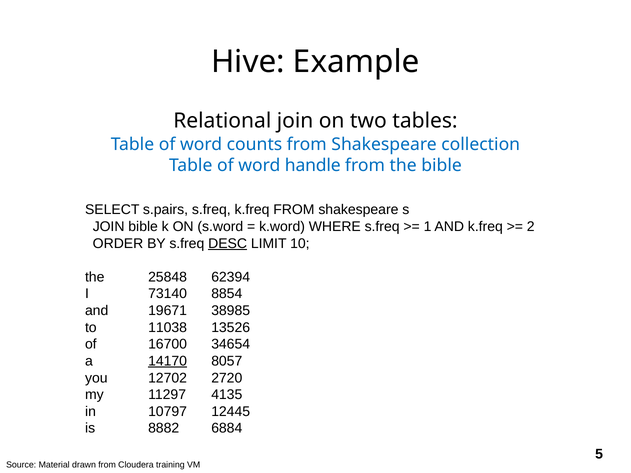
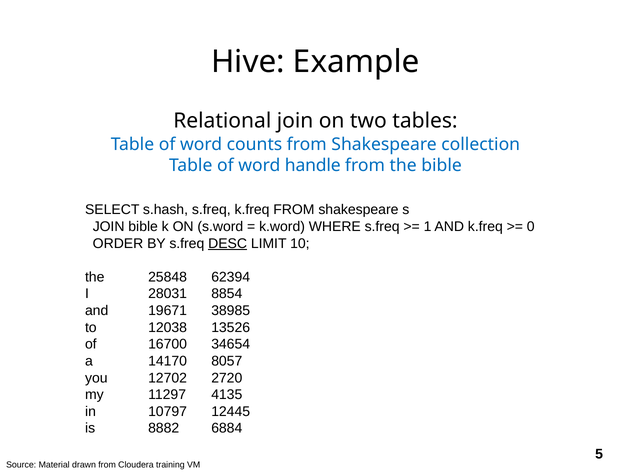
s.pairs: s.pairs -> s.hash
2: 2 -> 0
73140: 73140 -> 28031
11038: 11038 -> 12038
14170 underline: present -> none
